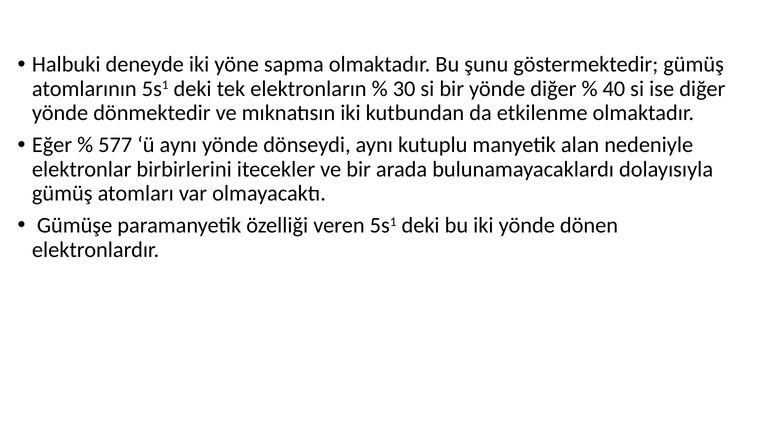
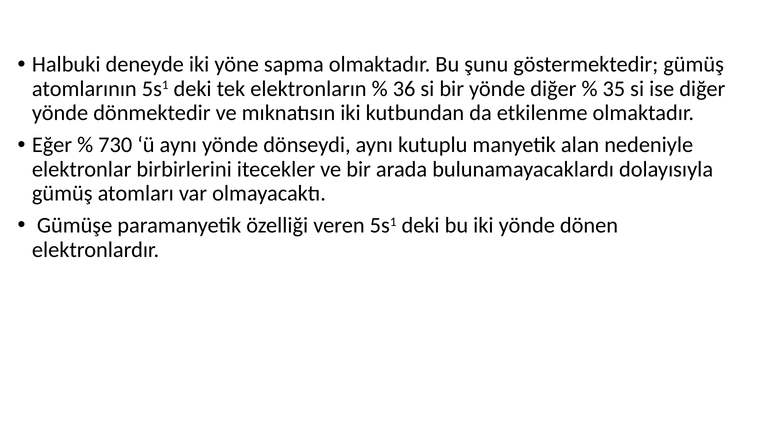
30: 30 -> 36
40: 40 -> 35
577: 577 -> 730
